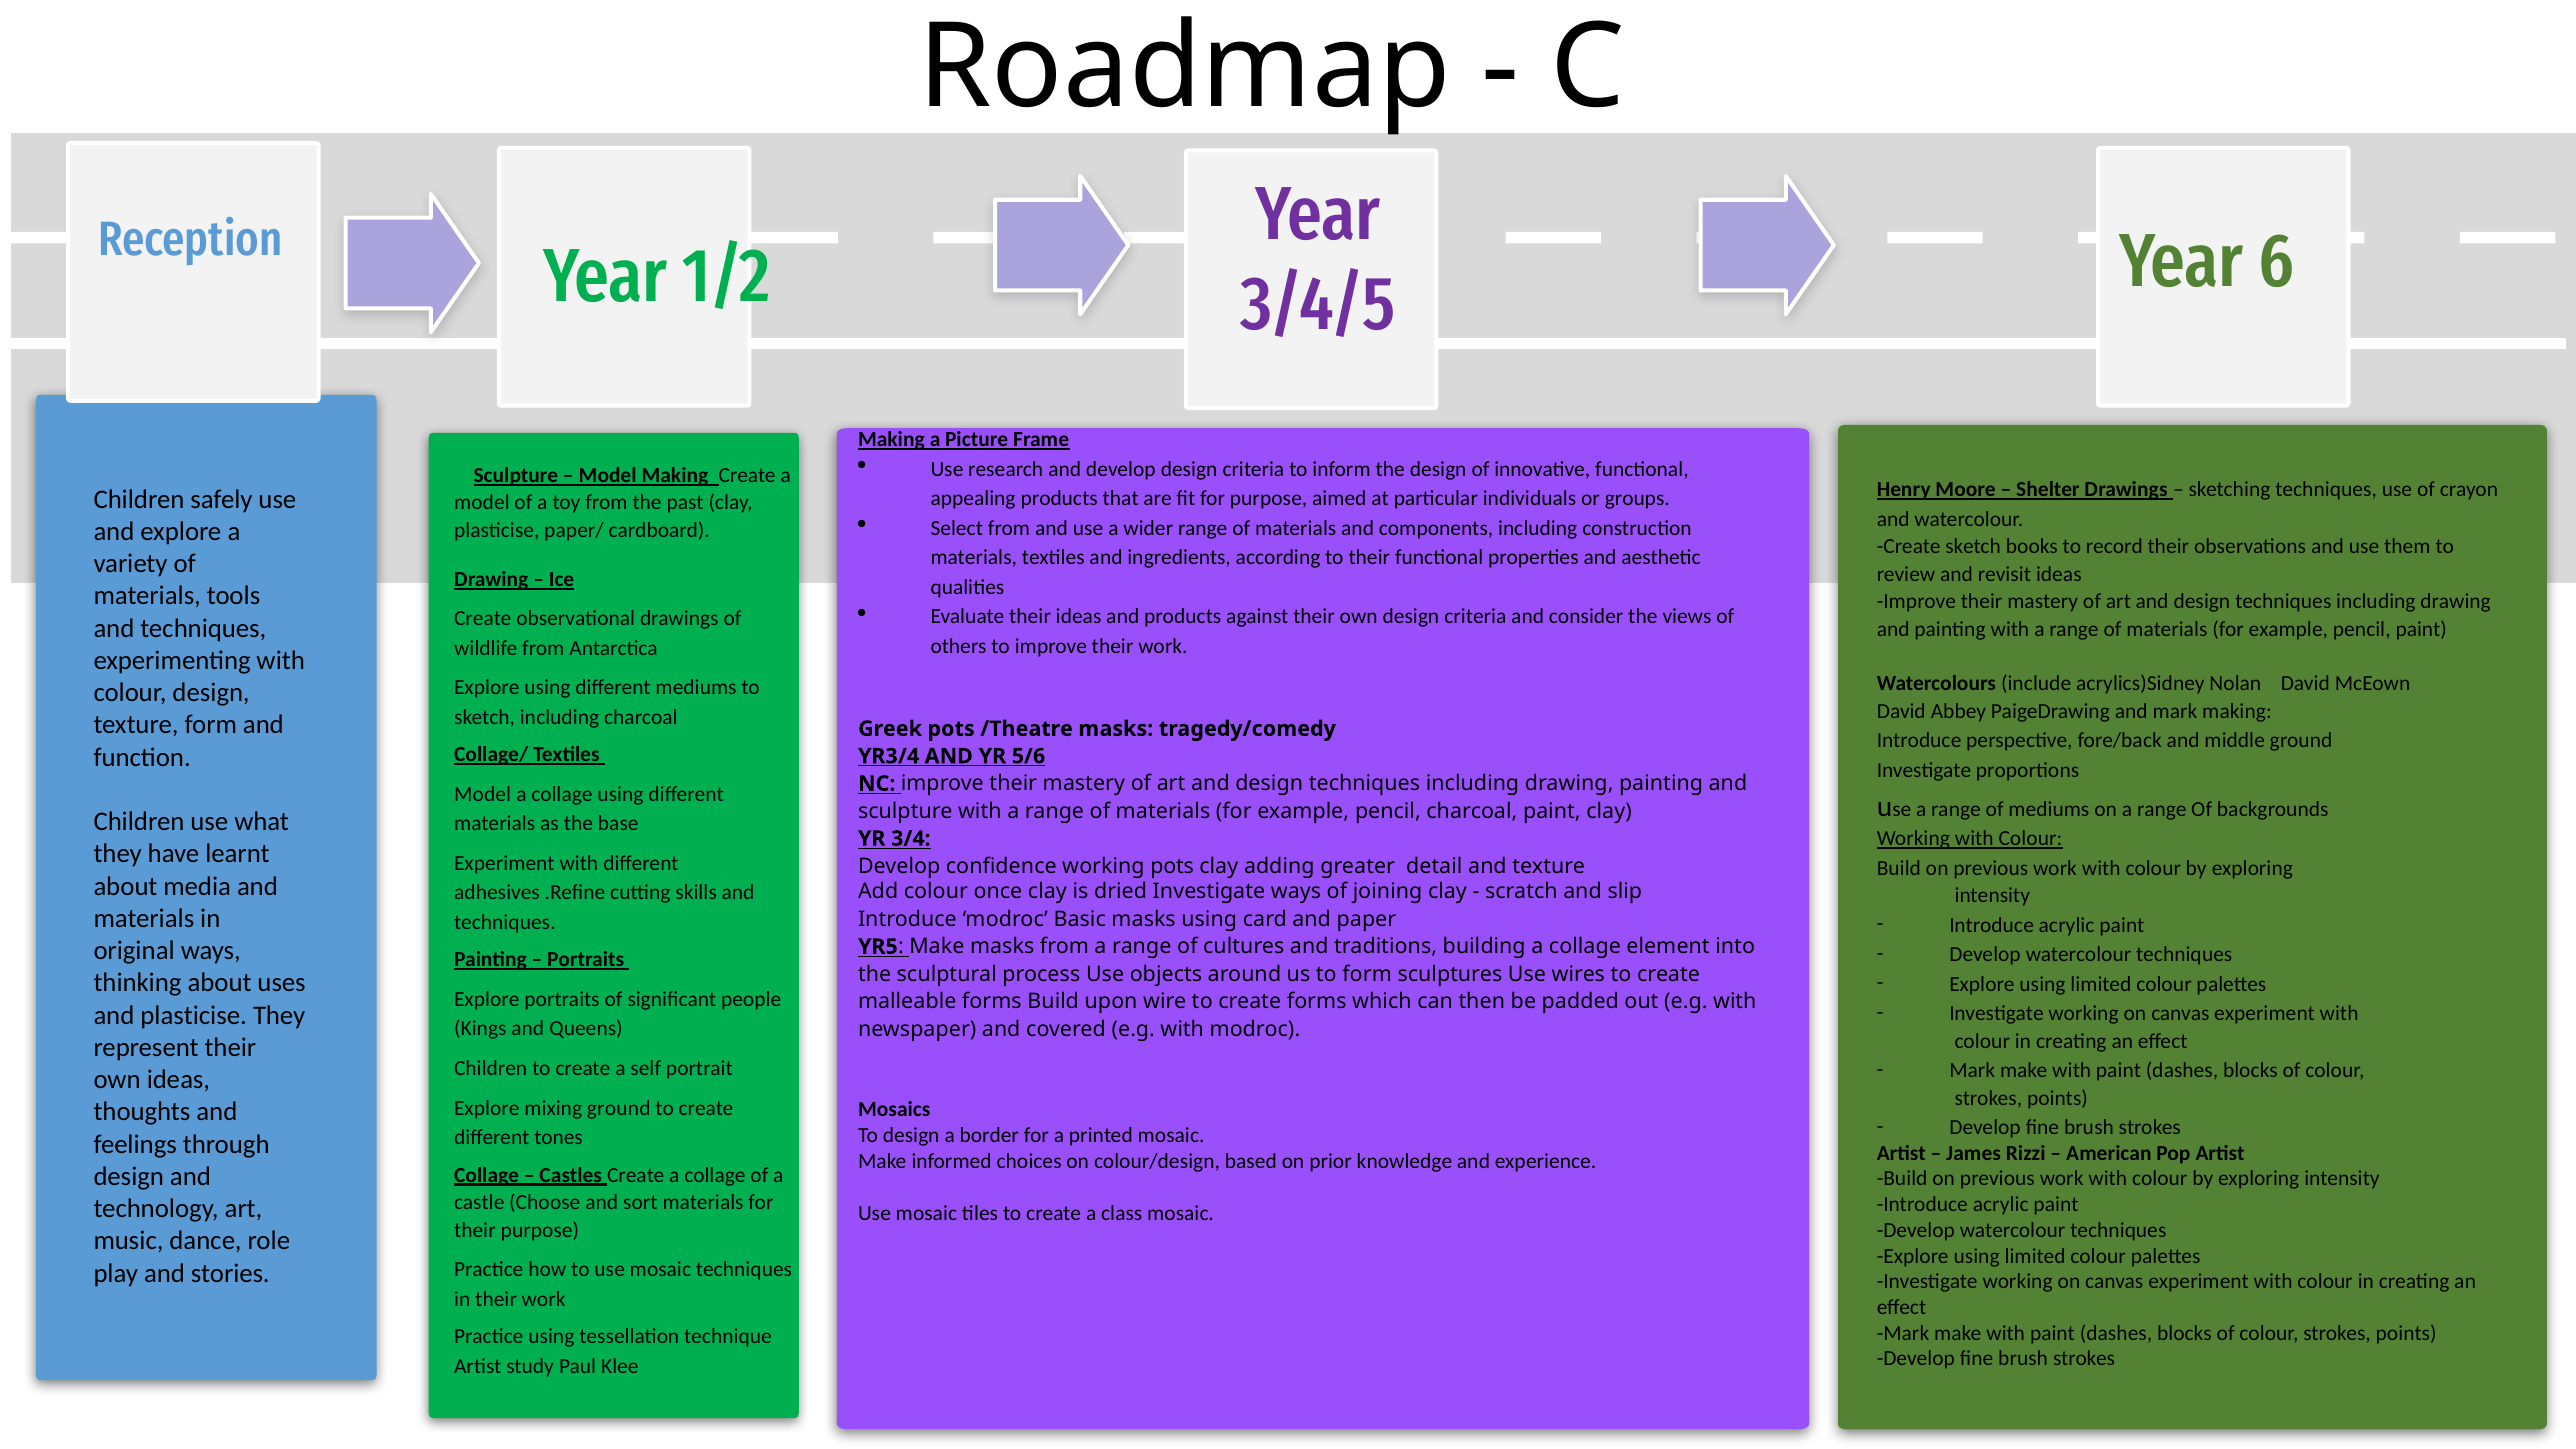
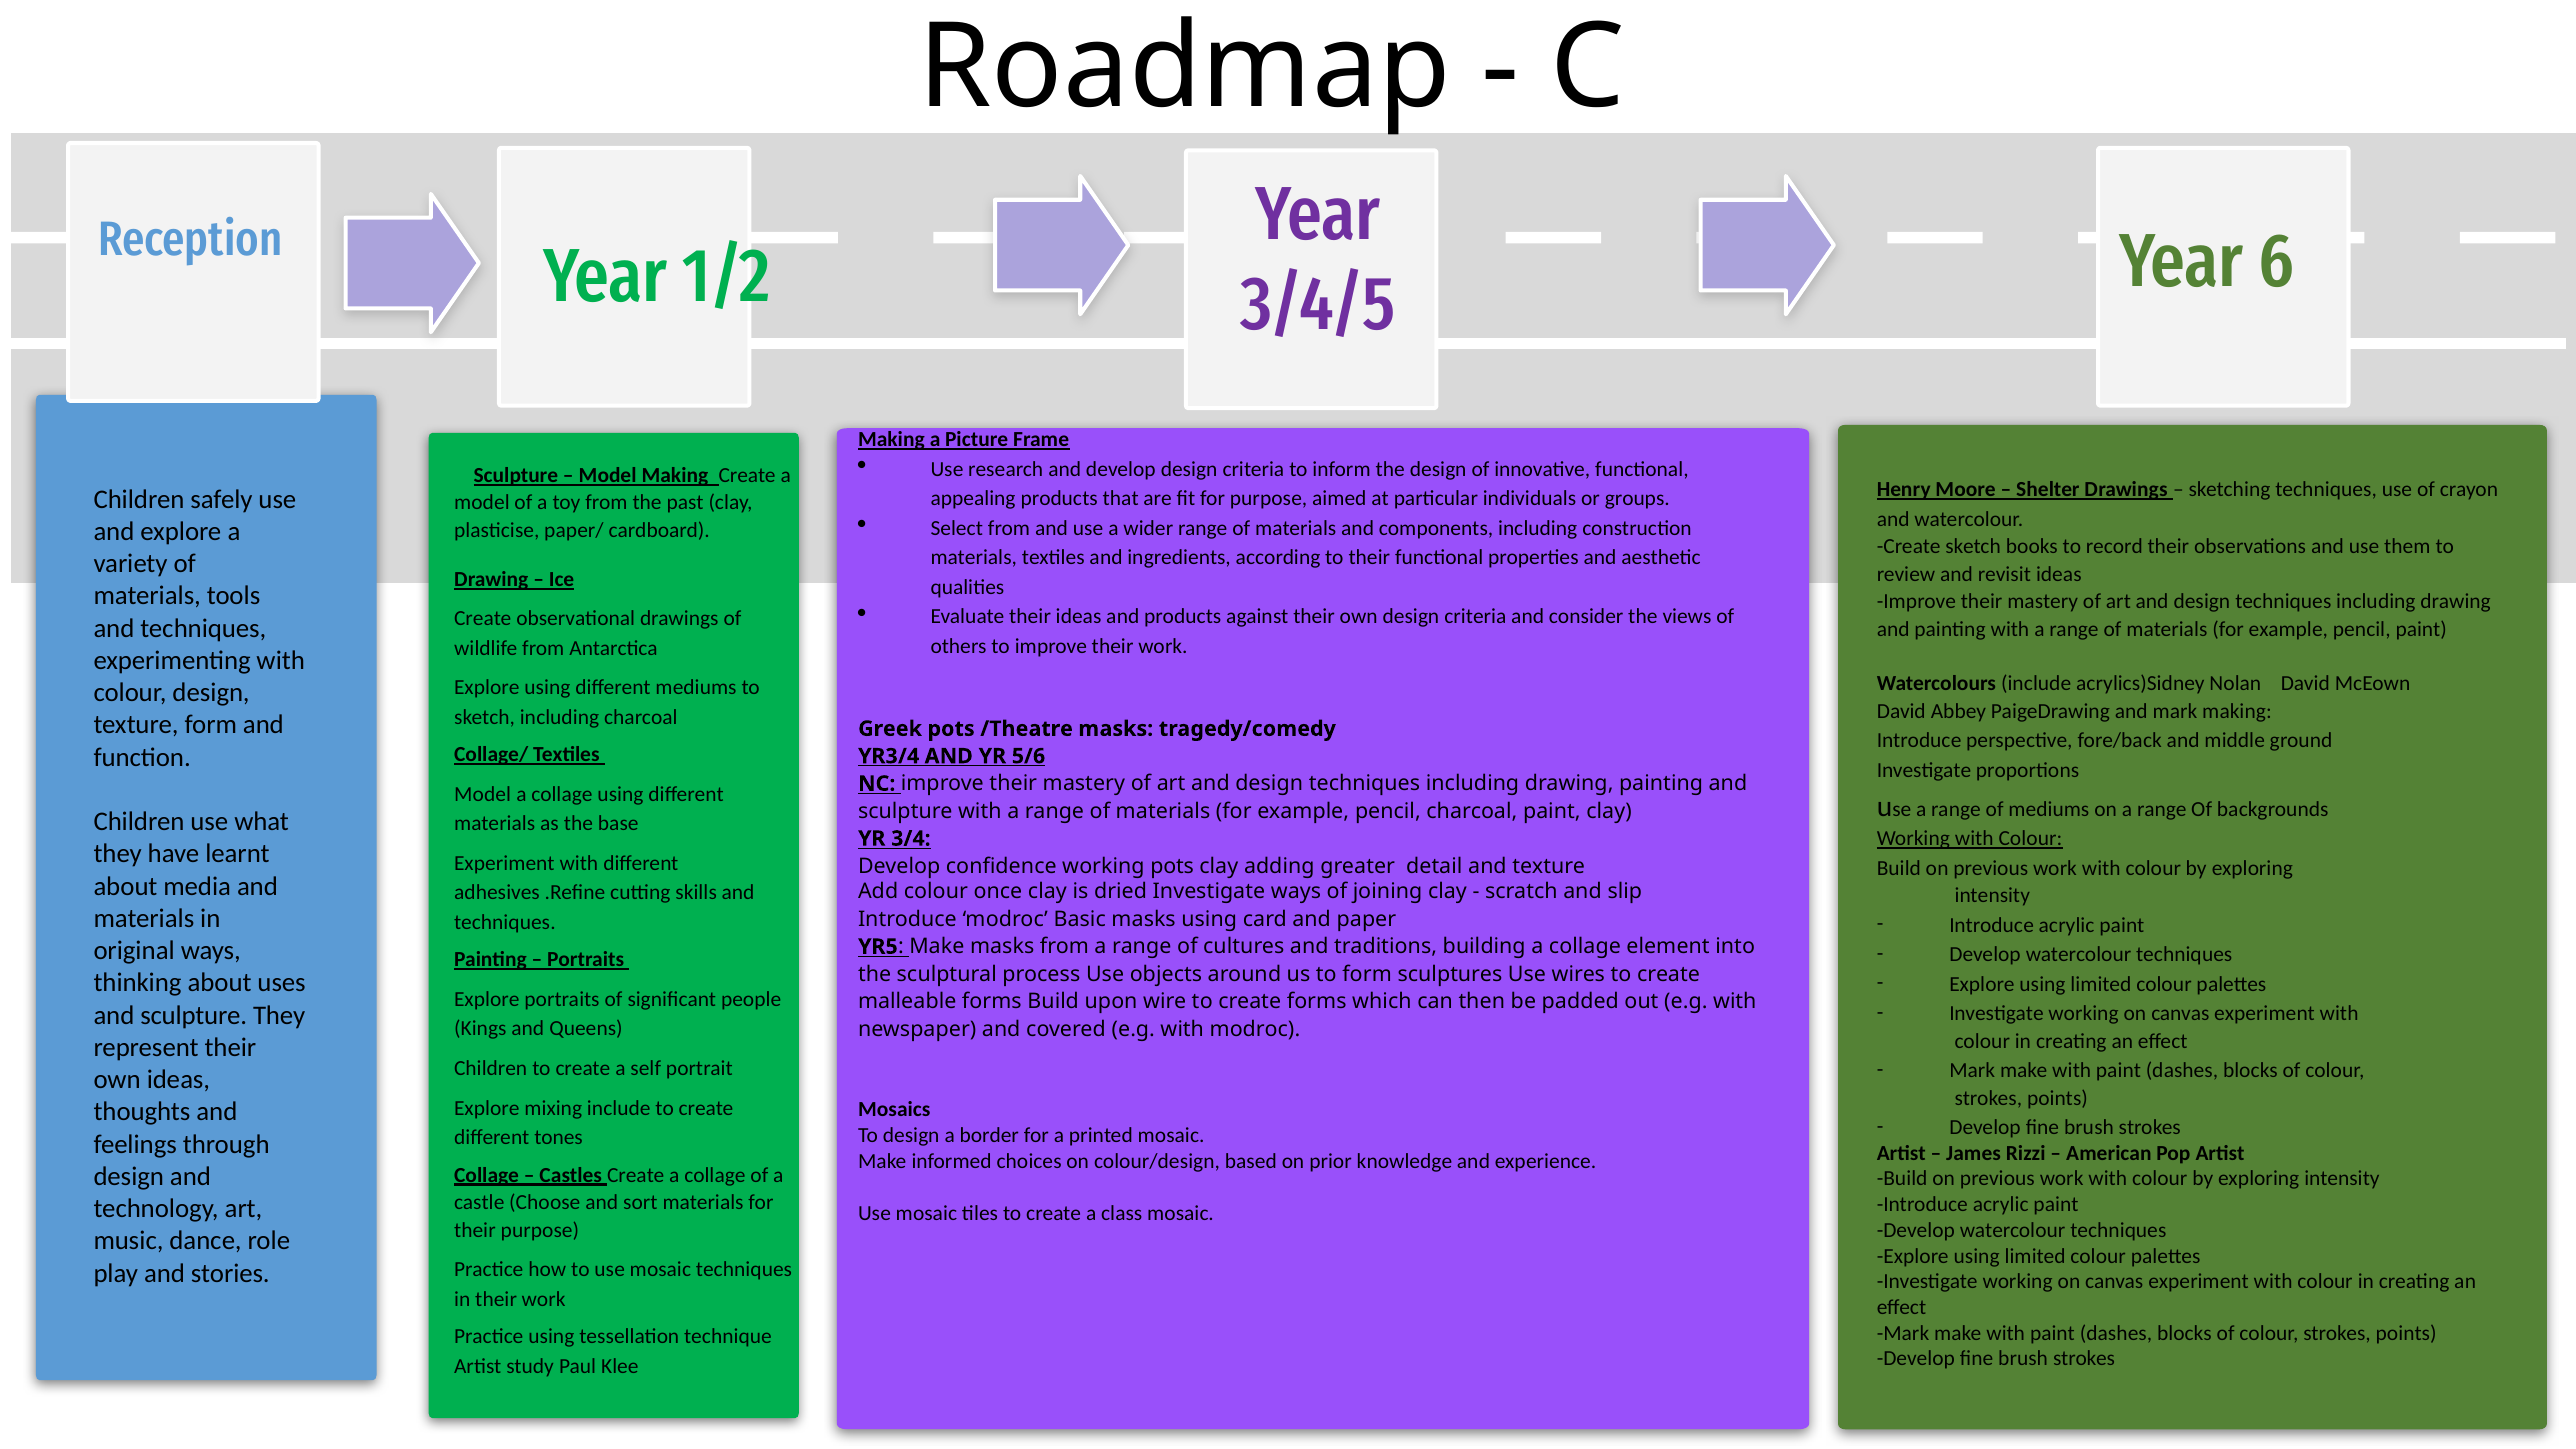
plasticise at (194, 1015): plasticise -> sculpture
mixing ground: ground -> include
